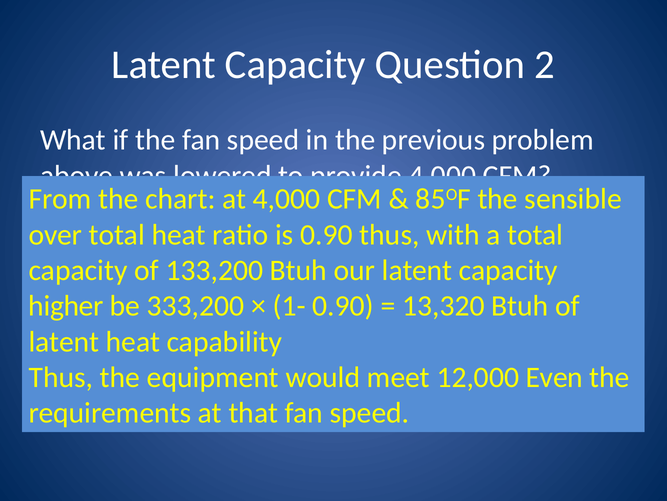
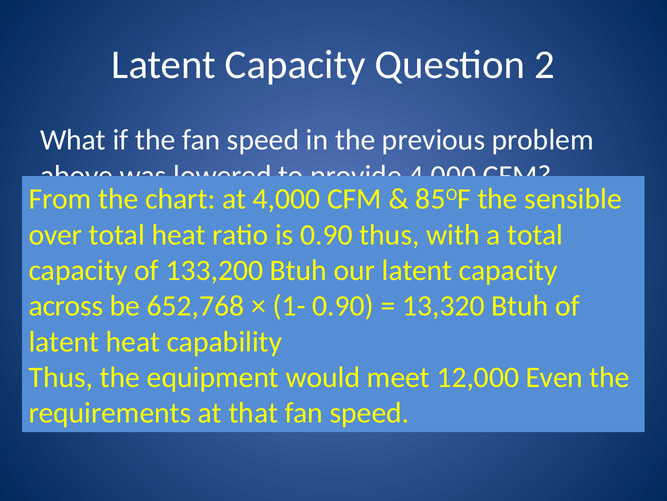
higher: higher -> across
333,200: 333,200 -> 652,768
